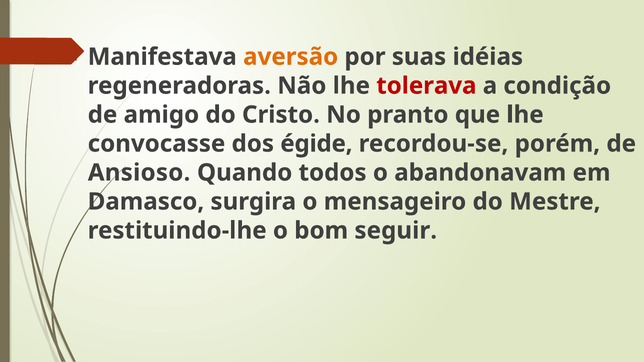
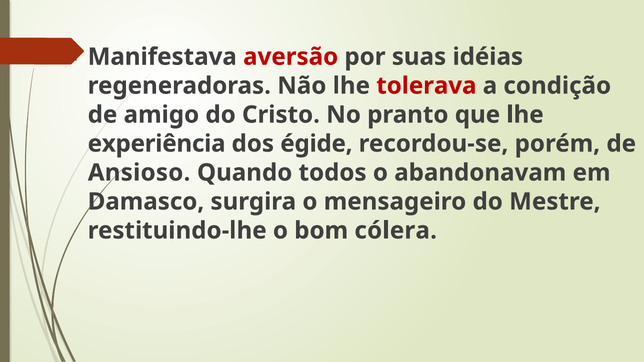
aversão colour: orange -> red
convocasse: convocasse -> experiência
seguir: seguir -> cólera
